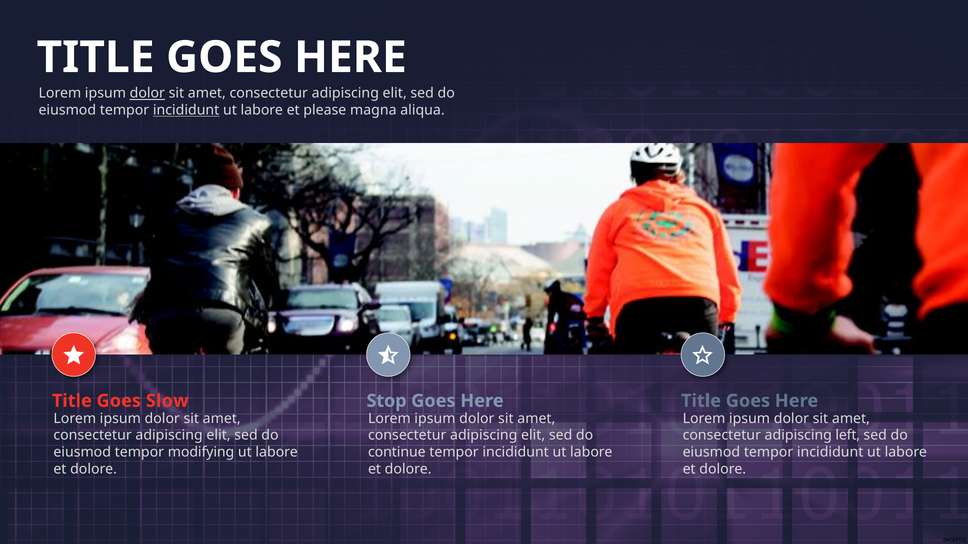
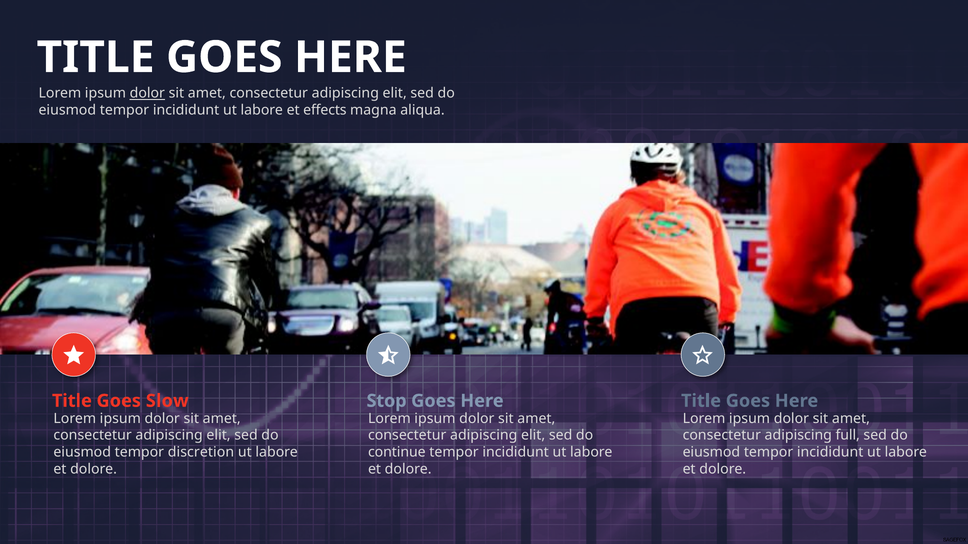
incididunt at (186, 110) underline: present -> none
please: please -> effects
left: left -> full
modifying: modifying -> discretion
